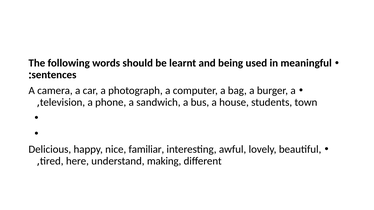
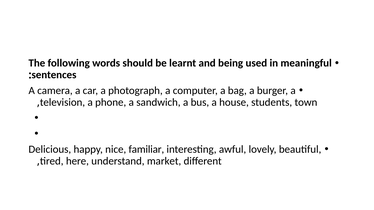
making: making -> market
